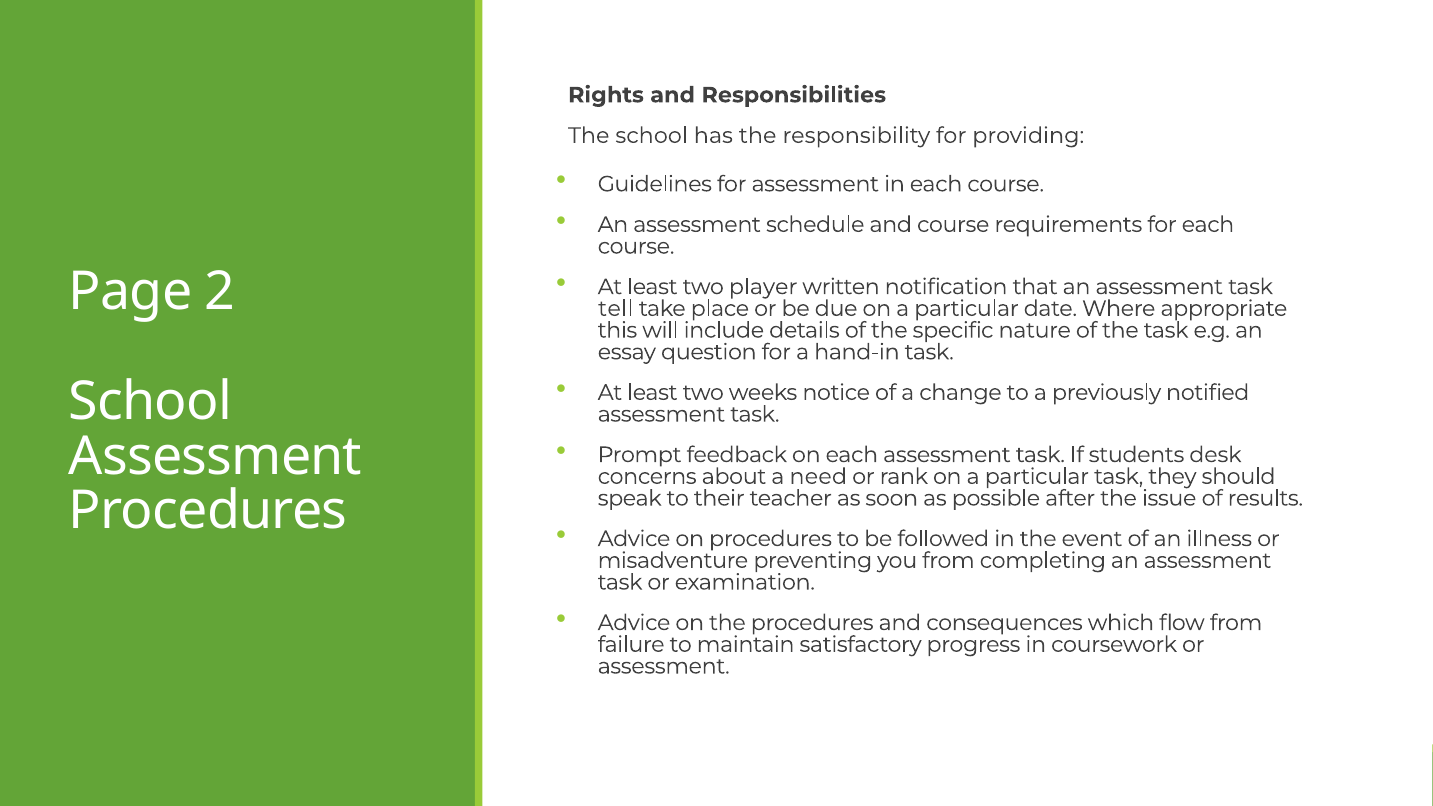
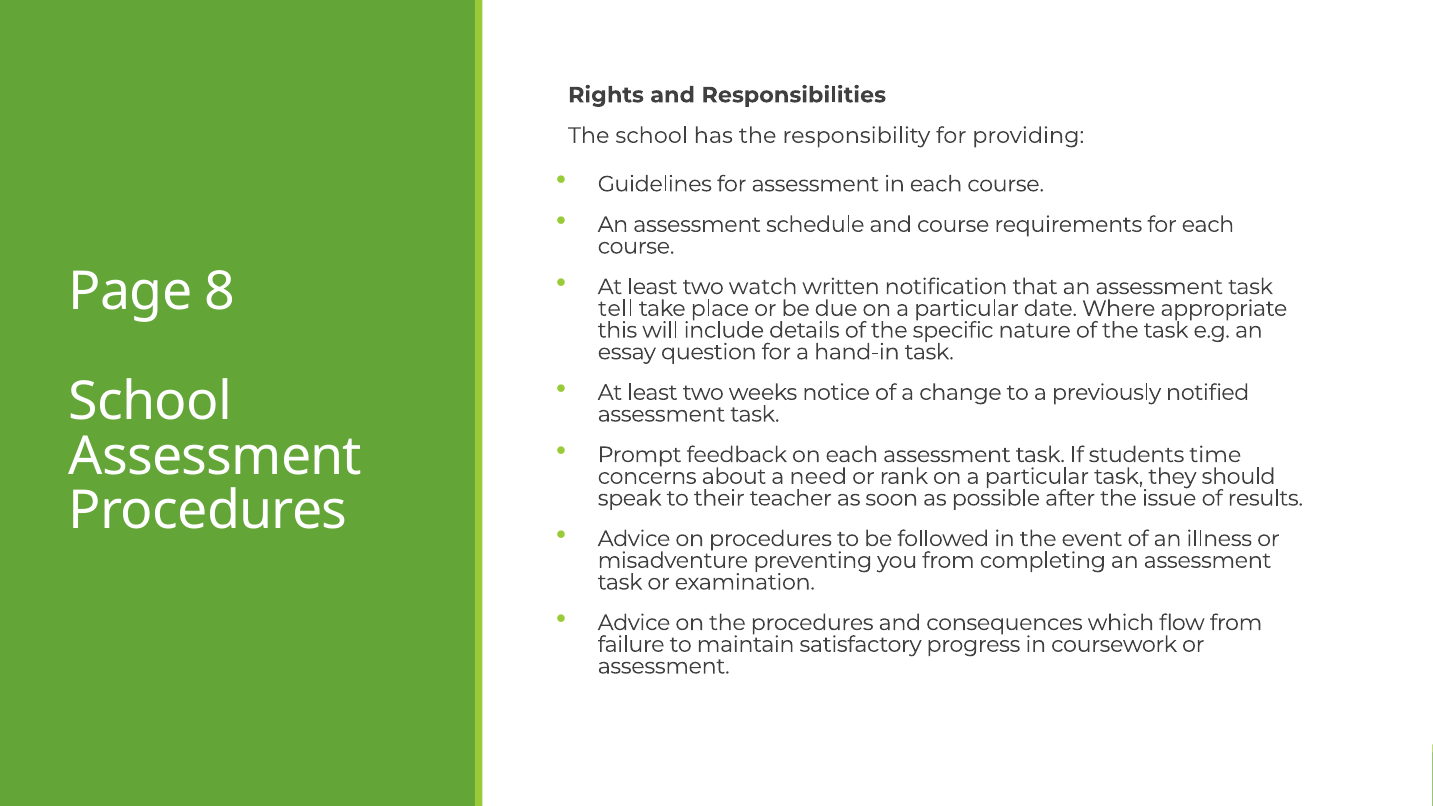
player: player -> watch
2: 2 -> 8
desk: desk -> time
